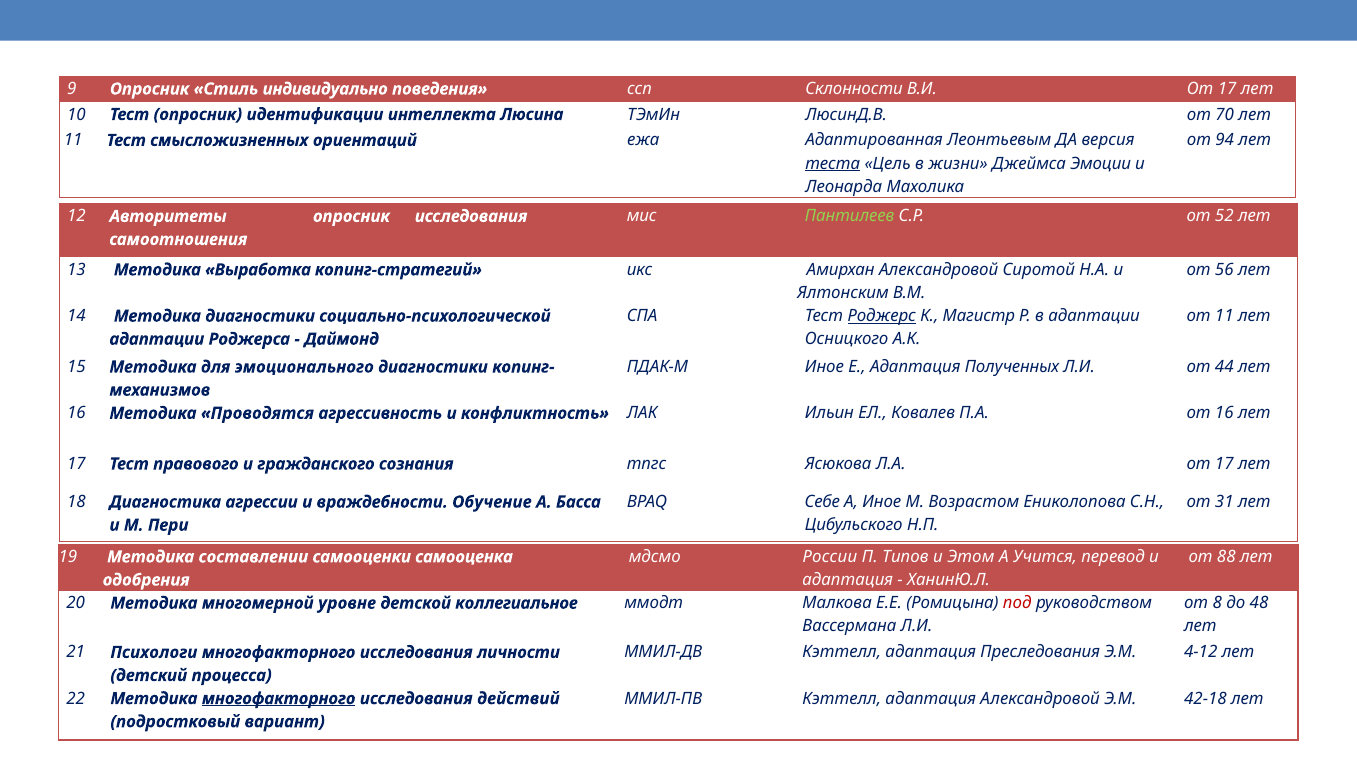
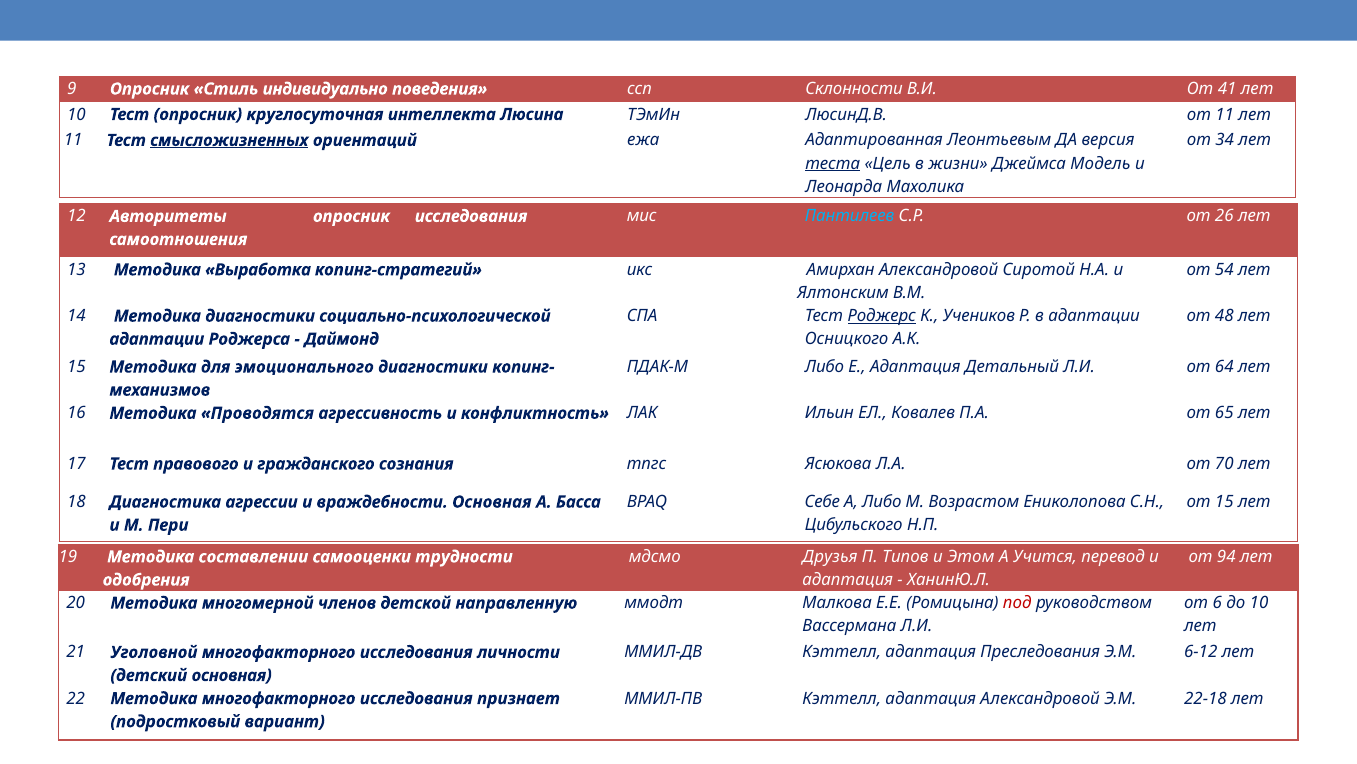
В.И От 17: 17 -> 41
идентификации: идентификации -> круглосуточная
от 70: 70 -> 11
смысложизненных underline: none -> present
94: 94 -> 34
Эмоции: Эмоции -> Модель
Пантилеев colour: light green -> light blue
52: 52 -> 26
56: 56 -> 54
Магистр: Магистр -> Учеников
от 11: 11 -> 48
ПДАК-М Иное: Иное -> Либо
Полученных: Полученных -> Детальный
44: 44 -> 64
от 16: 16 -> 65
Л.А от 17: 17 -> 70
враждебности Обучение: Обучение -> Основная
А Иное: Иное -> Либо
от 31: 31 -> 15
самооценка: самооценка -> трудности
России: России -> Друзья
88: 88 -> 94
уровне: уровне -> членов
коллегиальное: коллегиальное -> направленную
8: 8 -> 6
до 48: 48 -> 10
Психологи: Психологи -> Уголовной
4-12: 4-12 -> 6-12
детский процесса: процесса -> основная
многофакторного at (279, 698) underline: present -> none
действий: действий -> признает
42-18: 42-18 -> 22-18
